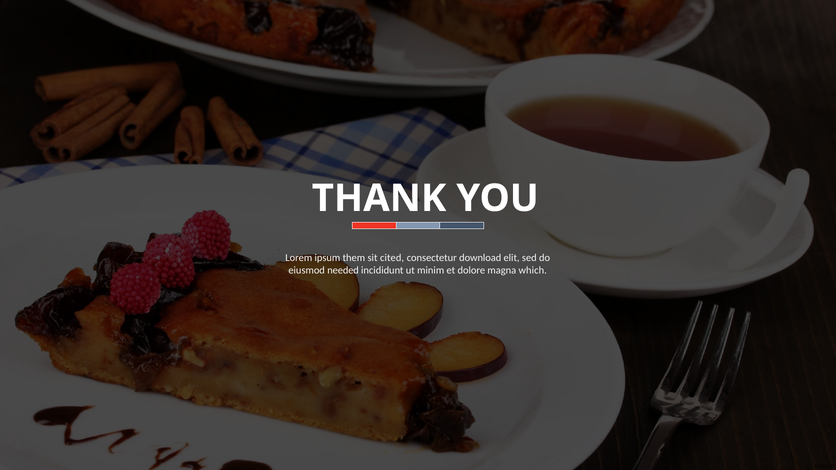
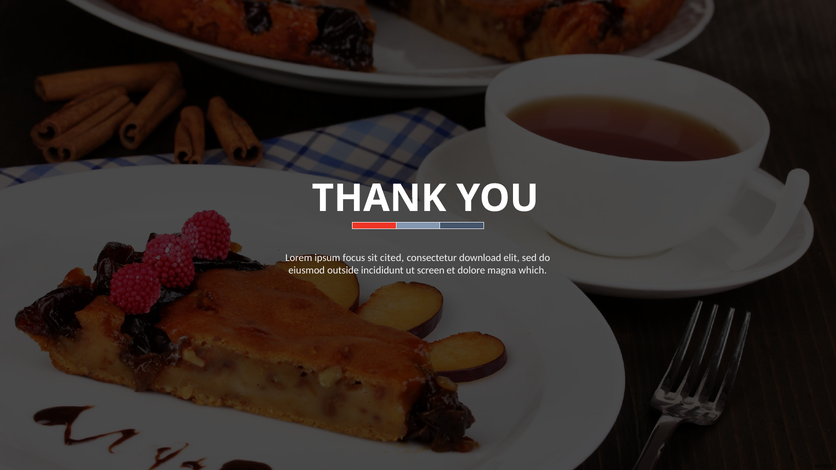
them: them -> focus
needed: needed -> outside
minim: minim -> screen
